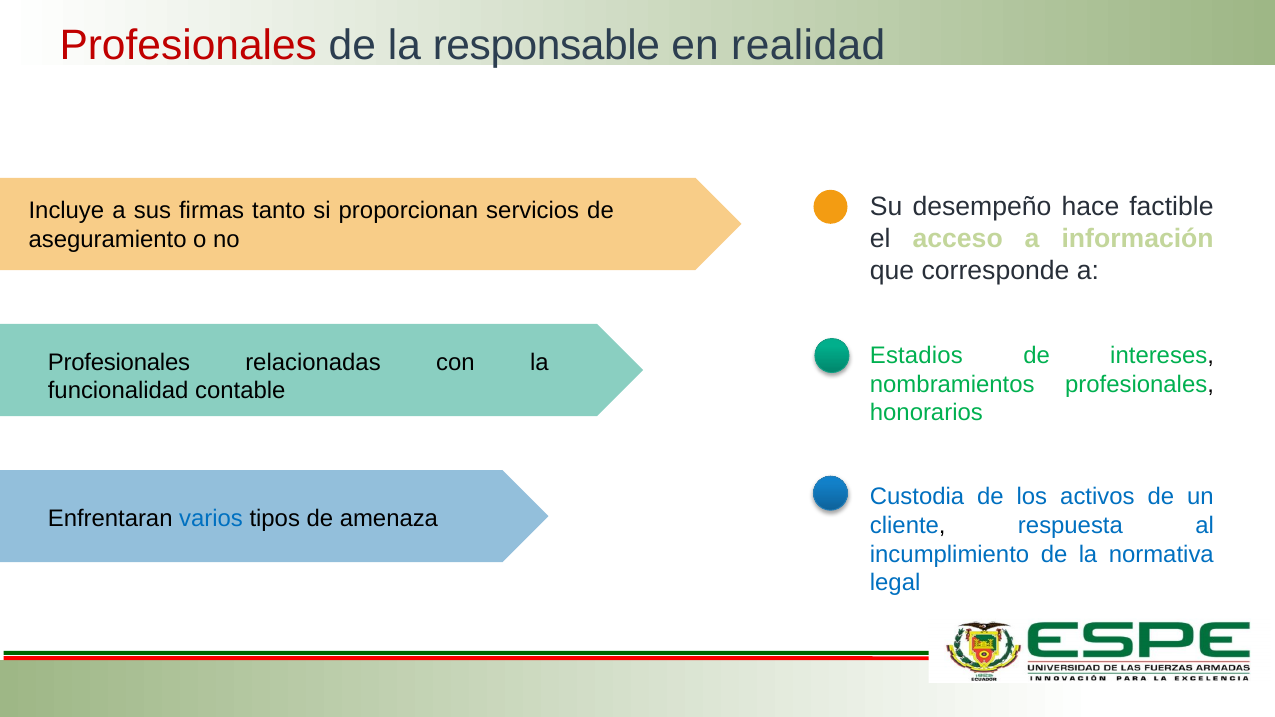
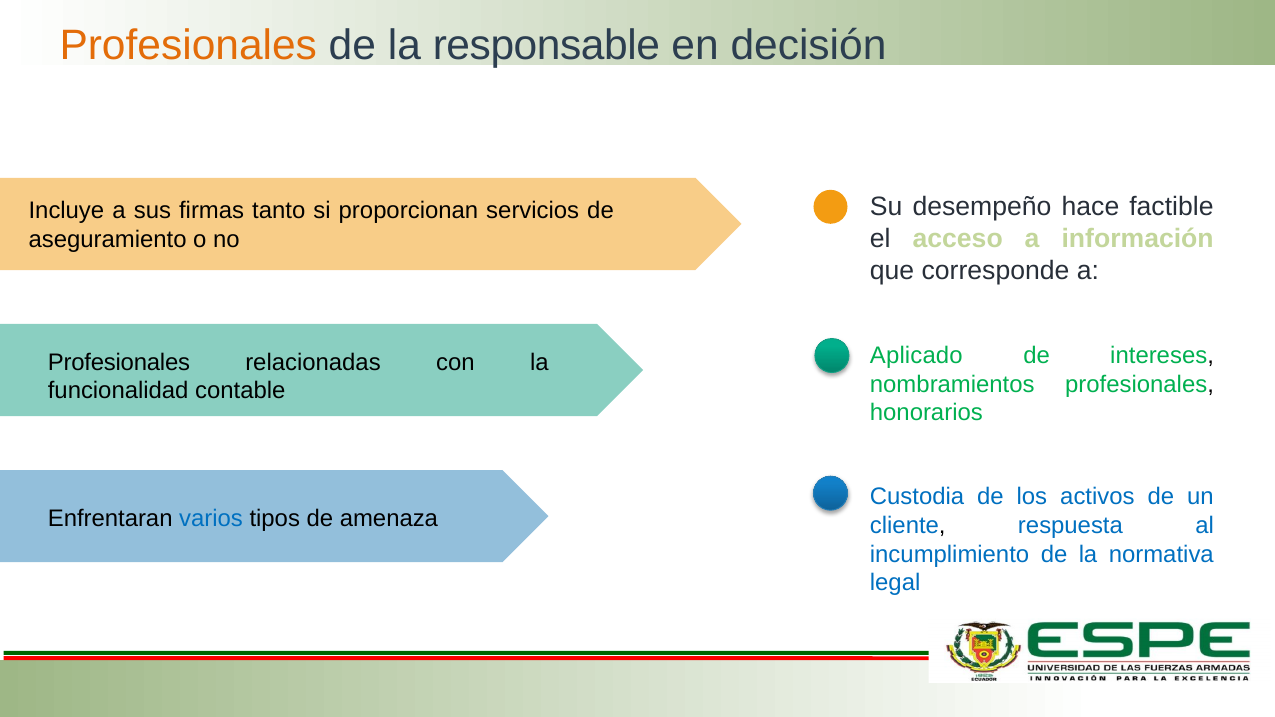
Profesionales at (188, 45) colour: red -> orange
realidad: realidad -> decisión
Estadios: Estadios -> Aplicado
